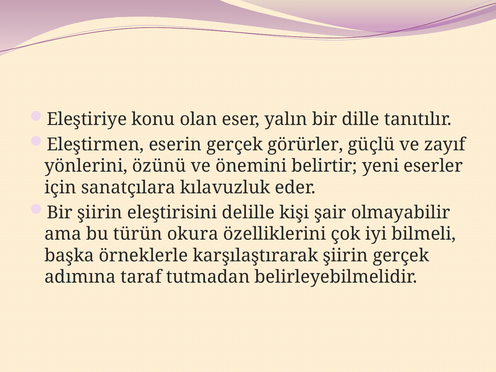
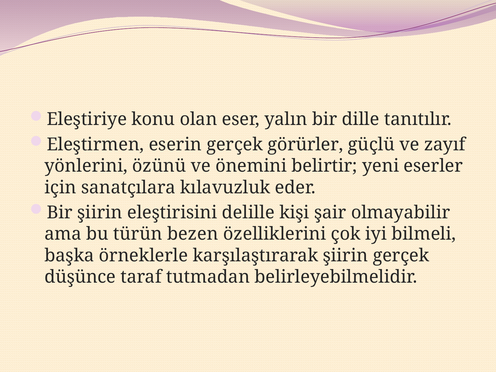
okura: okura -> bezen
adımına: adımına -> düşünce
